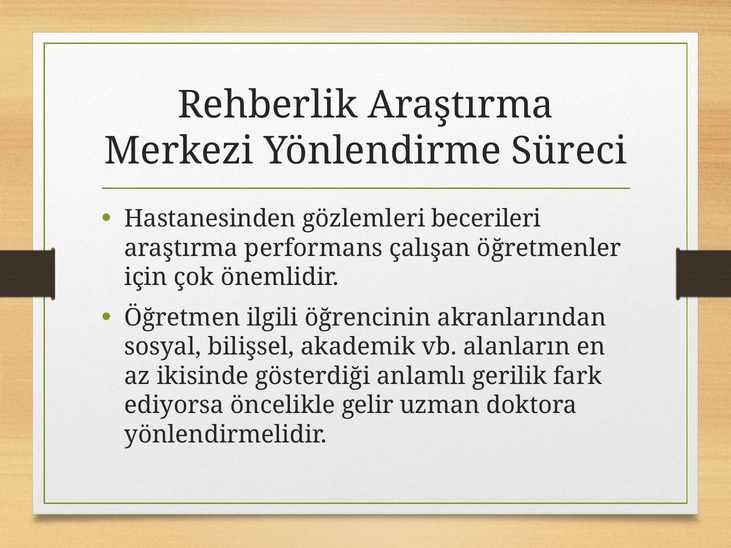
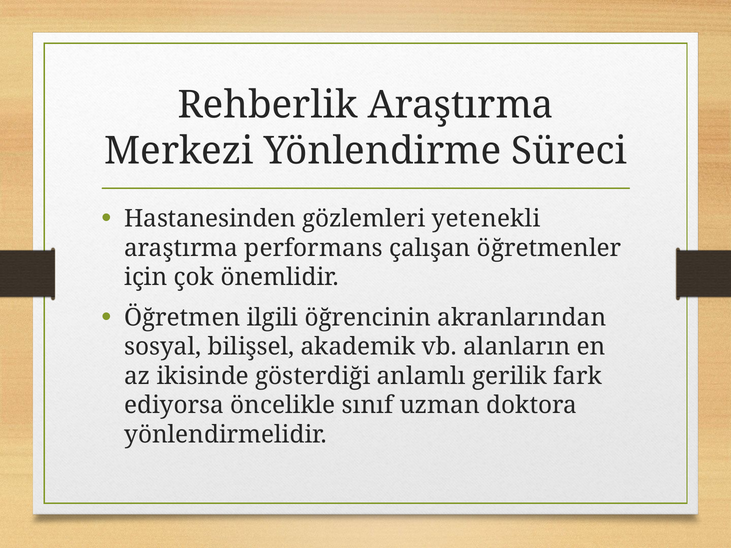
becerileri: becerileri -> yetenekli
gelir: gelir -> sınıf
